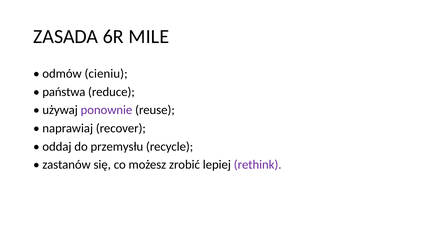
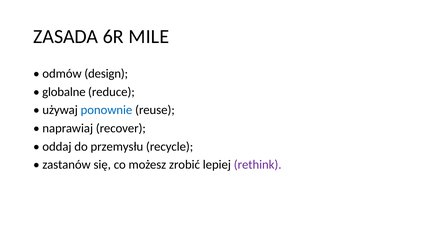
cieniu: cieniu -> design
państwa: państwa -> globalne
ponownie colour: purple -> blue
